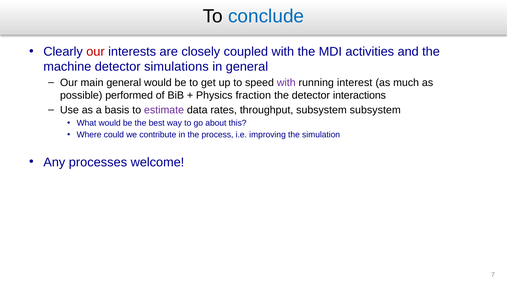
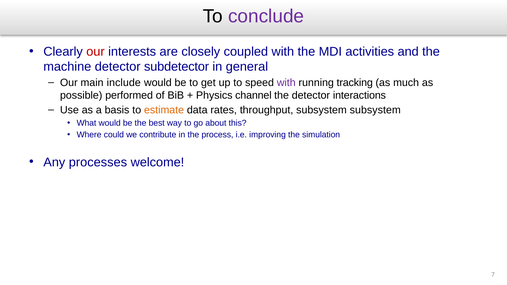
conclude colour: blue -> purple
simulations: simulations -> subdetector
main general: general -> include
interest: interest -> tracking
fraction: fraction -> channel
estimate colour: purple -> orange
